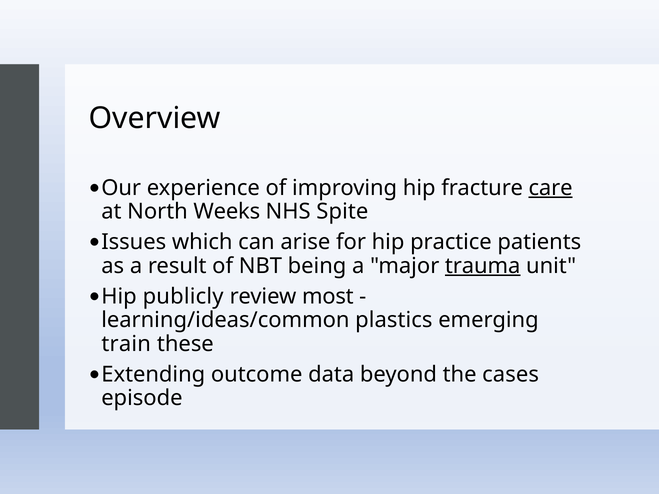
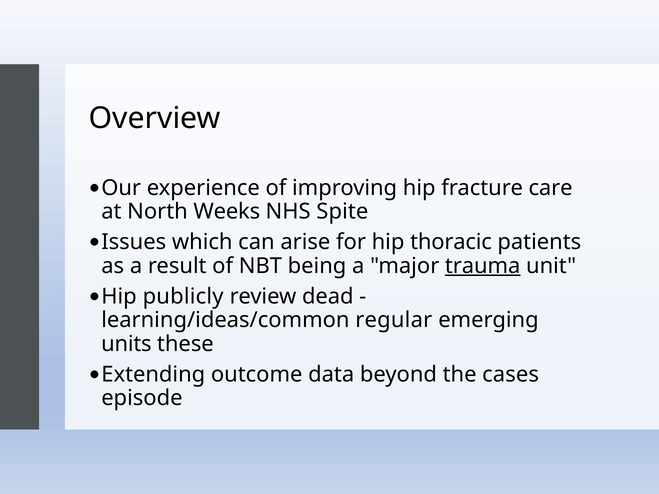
care underline: present -> none
practice: practice -> thoracic
most: most -> dead
plastics: plastics -> regular
train: train -> units
